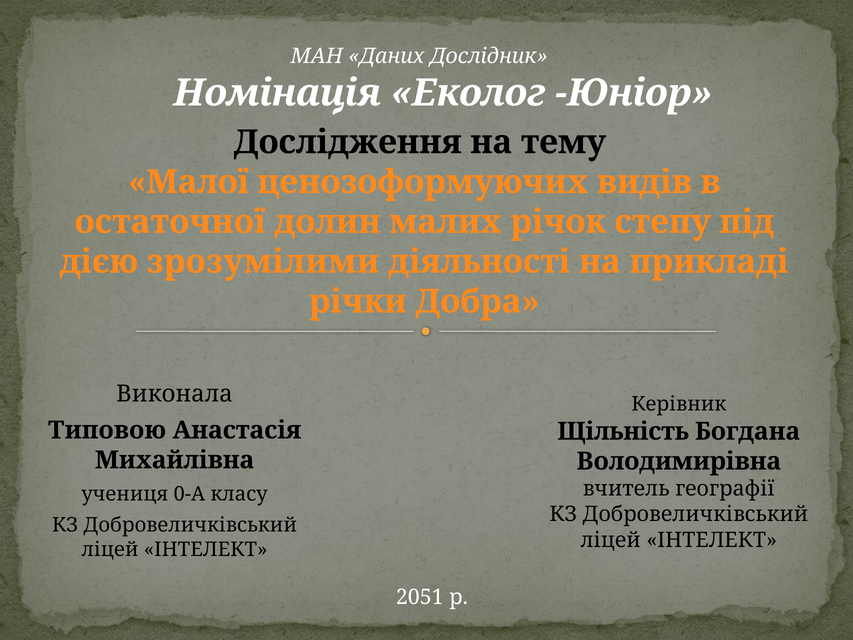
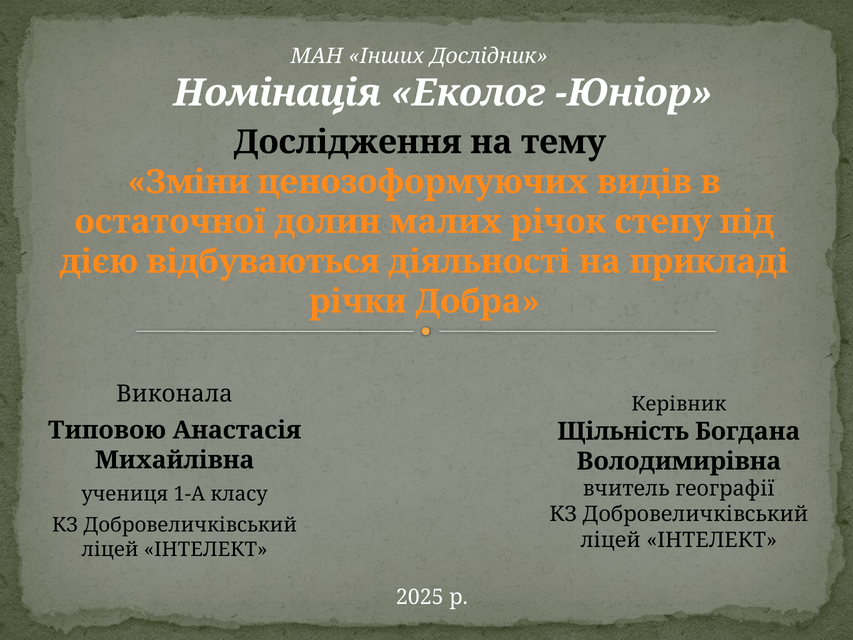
Даних: Даних -> Інших
Малої: Малої -> Зміни
зрозумілими: зрозумілими -> відбуваються
0-А: 0-А -> 1-А
2051: 2051 -> 2025
